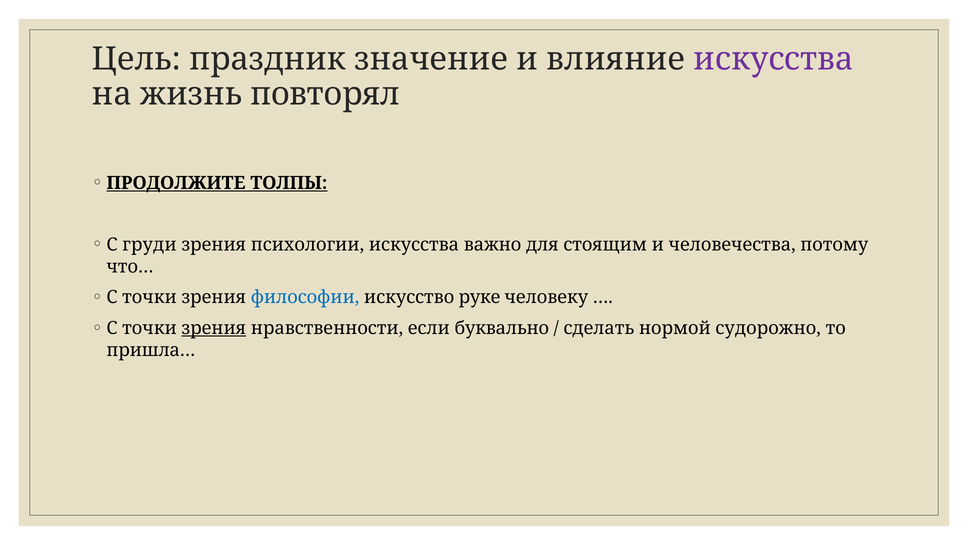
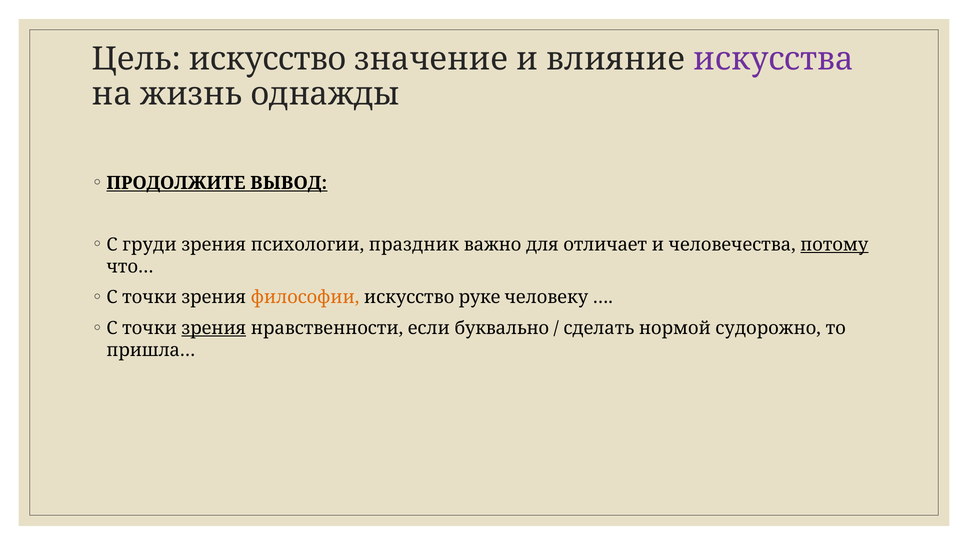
Цель праздник: праздник -> искусство
повторял: повторял -> однажды
ТОЛПЫ: ТОЛПЫ -> ВЫВОД
психологии искусства: искусства -> праздник
стоящим: стоящим -> отличает
потому underline: none -> present
философии colour: blue -> orange
